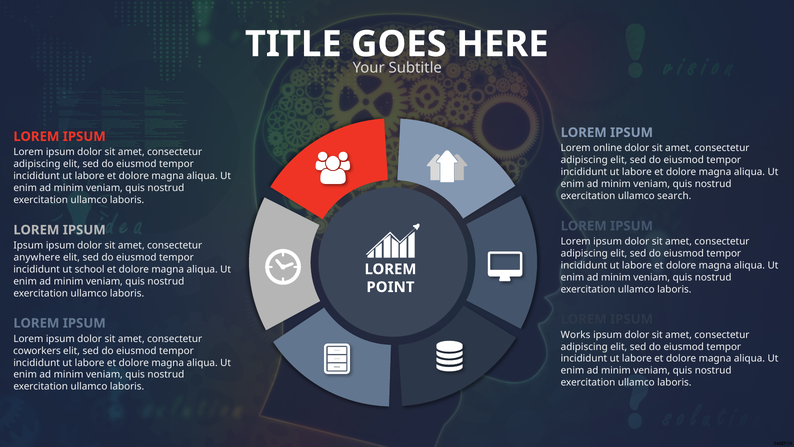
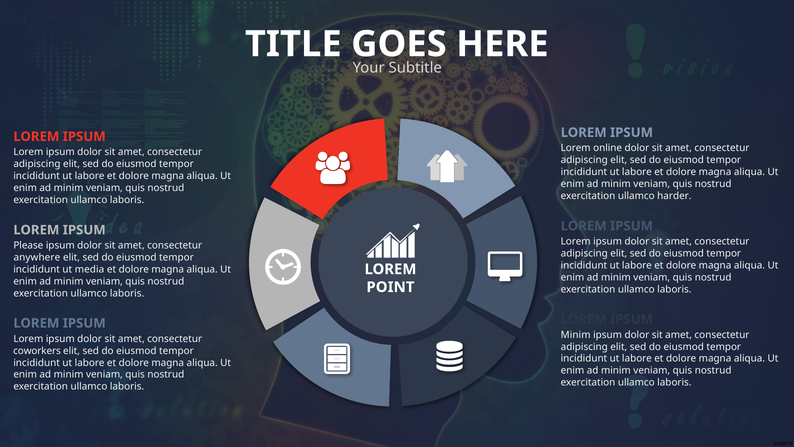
search: search -> harder
Ipsum at (28, 245): Ipsum -> Please
school: school -> media
Works at (576, 335): Works -> Minim
